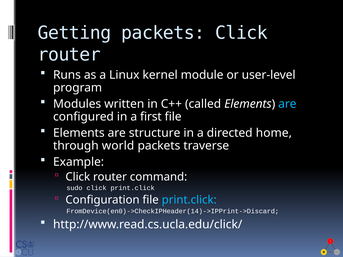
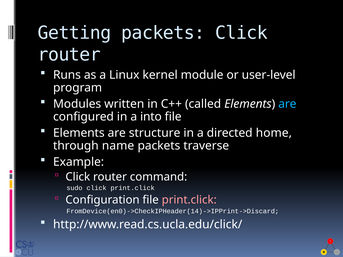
first: first -> into
world: world -> name
print.click at (189, 200) colour: light blue -> pink
